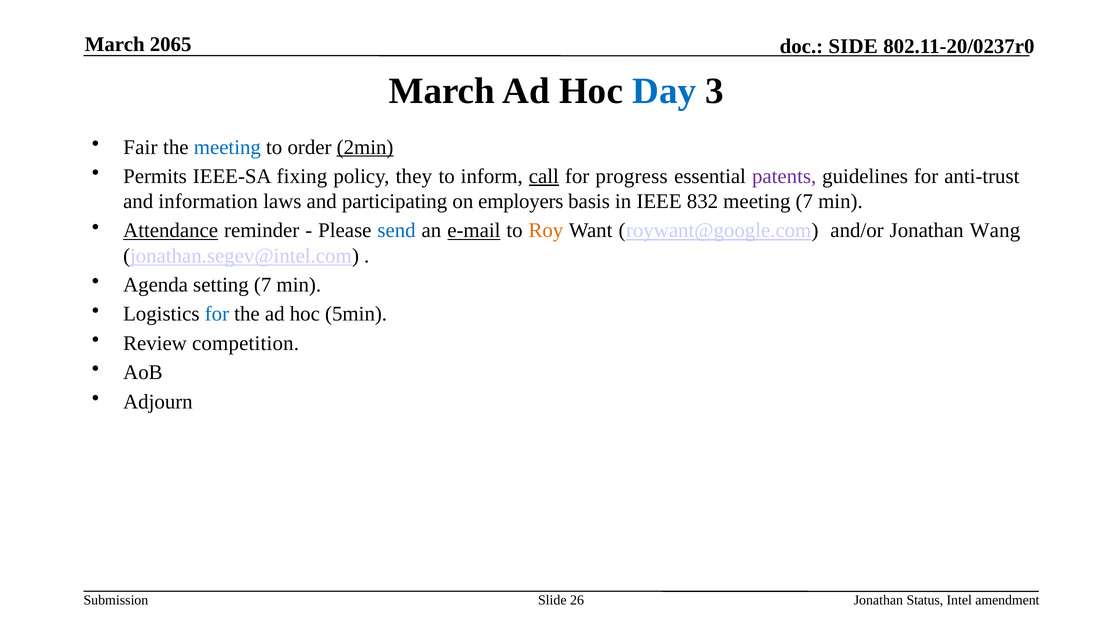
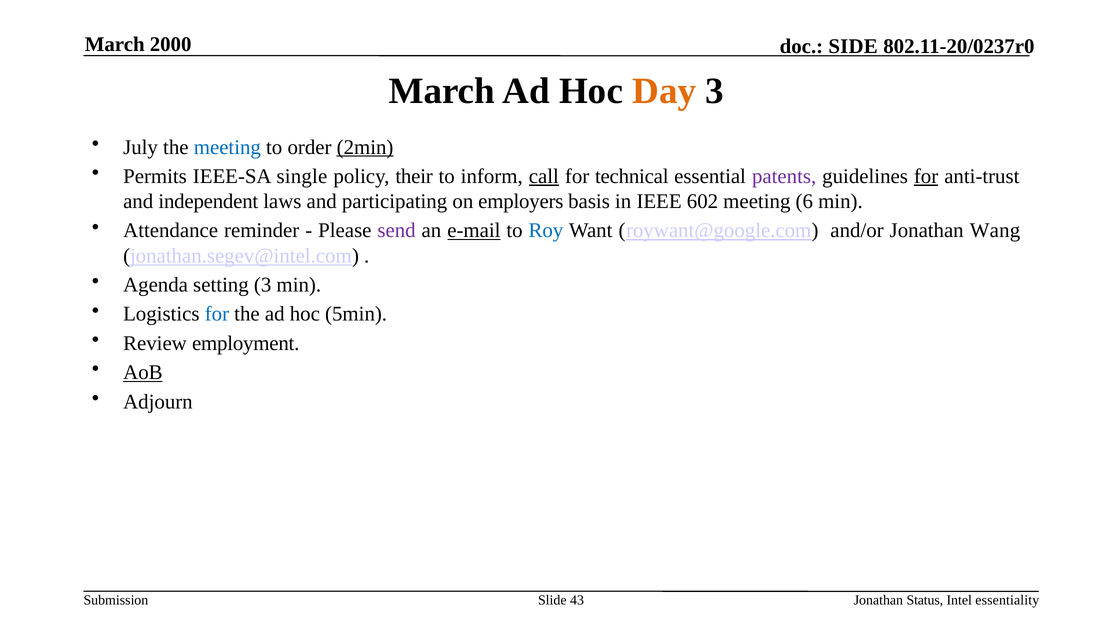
2065: 2065 -> 2000
Day colour: blue -> orange
Fair: Fair -> July
fixing: fixing -> single
they: they -> their
progress: progress -> technical
for at (926, 176) underline: none -> present
information: information -> independent
832: 832 -> 602
meeting 7: 7 -> 6
Attendance underline: present -> none
send colour: blue -> purple
Roy colour: orange -> blue
setting 7: 7 -> 3
competition: competition -> employment
AoB underline: none -> present
26: 26 -> 43
amendment: amendment -> essentiality
